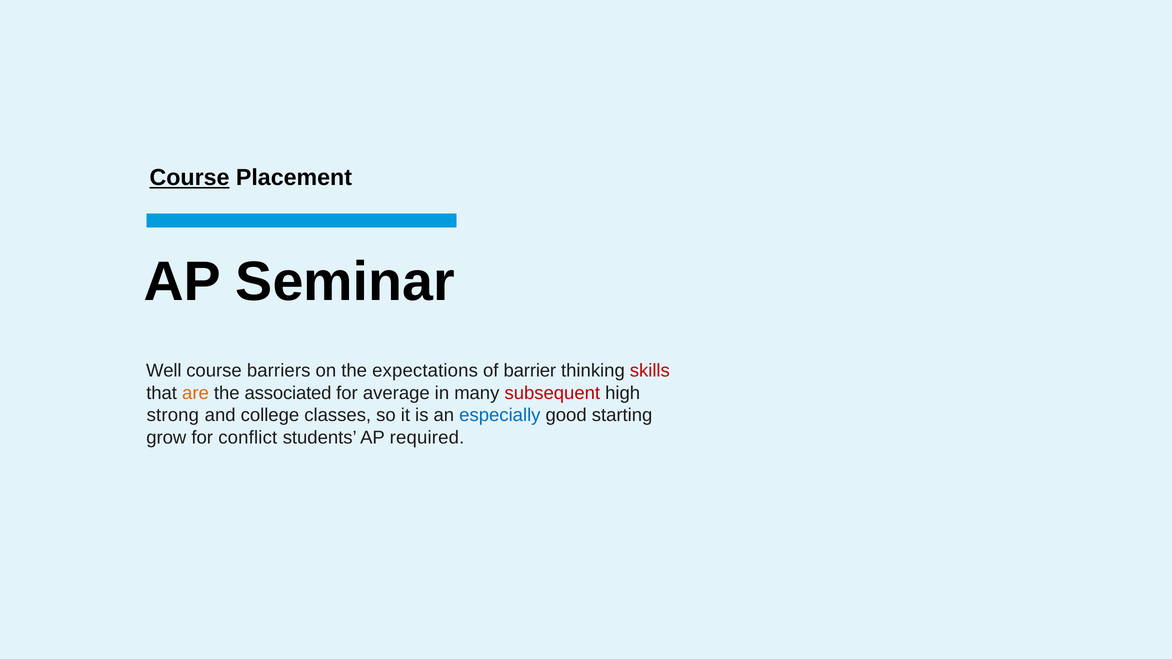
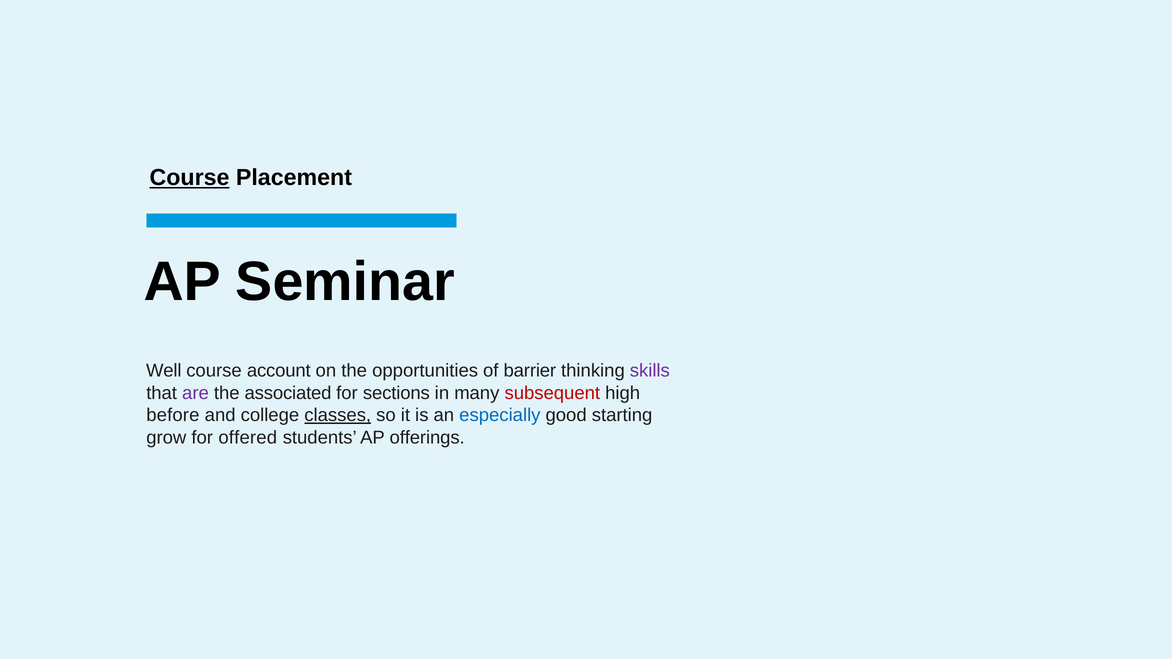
barriers: barriers -> account
expectations: expectations -> opportunities
skills colour: red -> purple
are colour: orange -> purple
average: average -> sections
strong: strong -> before
classes underline: none -> present
conflict: conflict -> offered
required: required -> offerings
